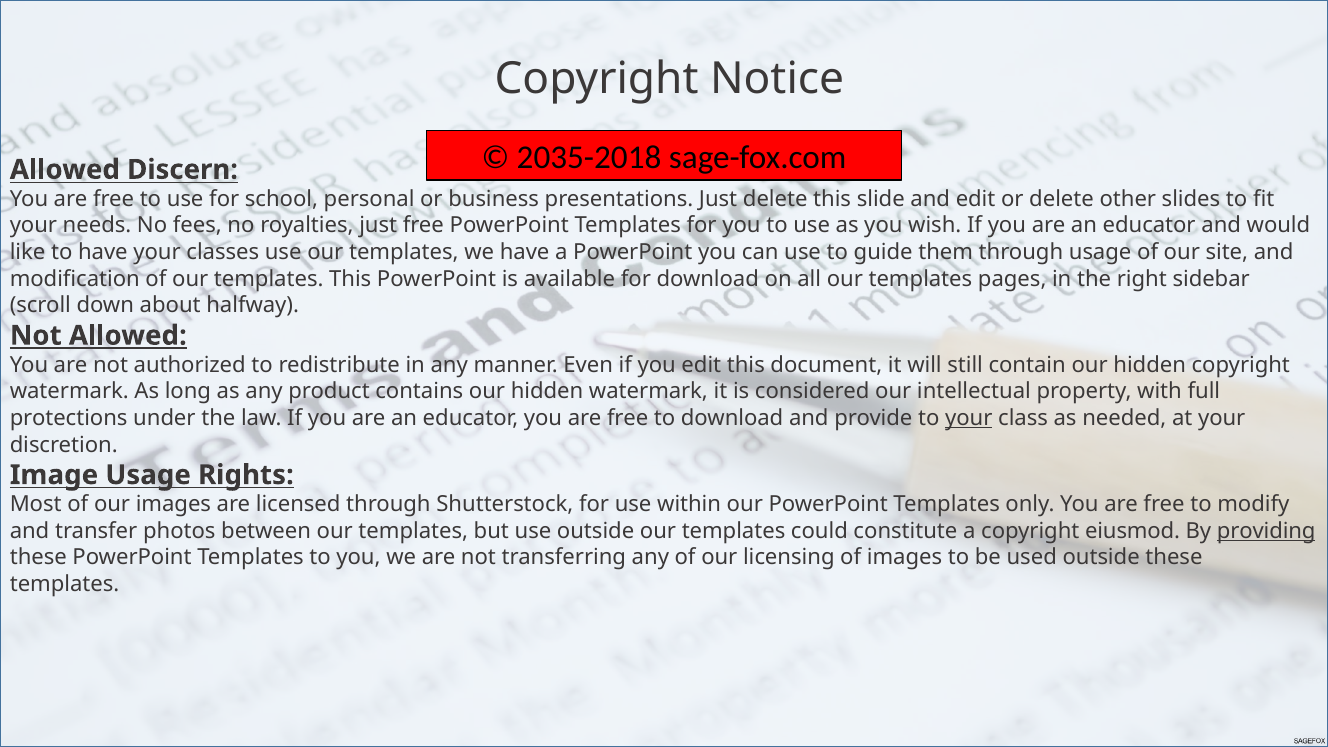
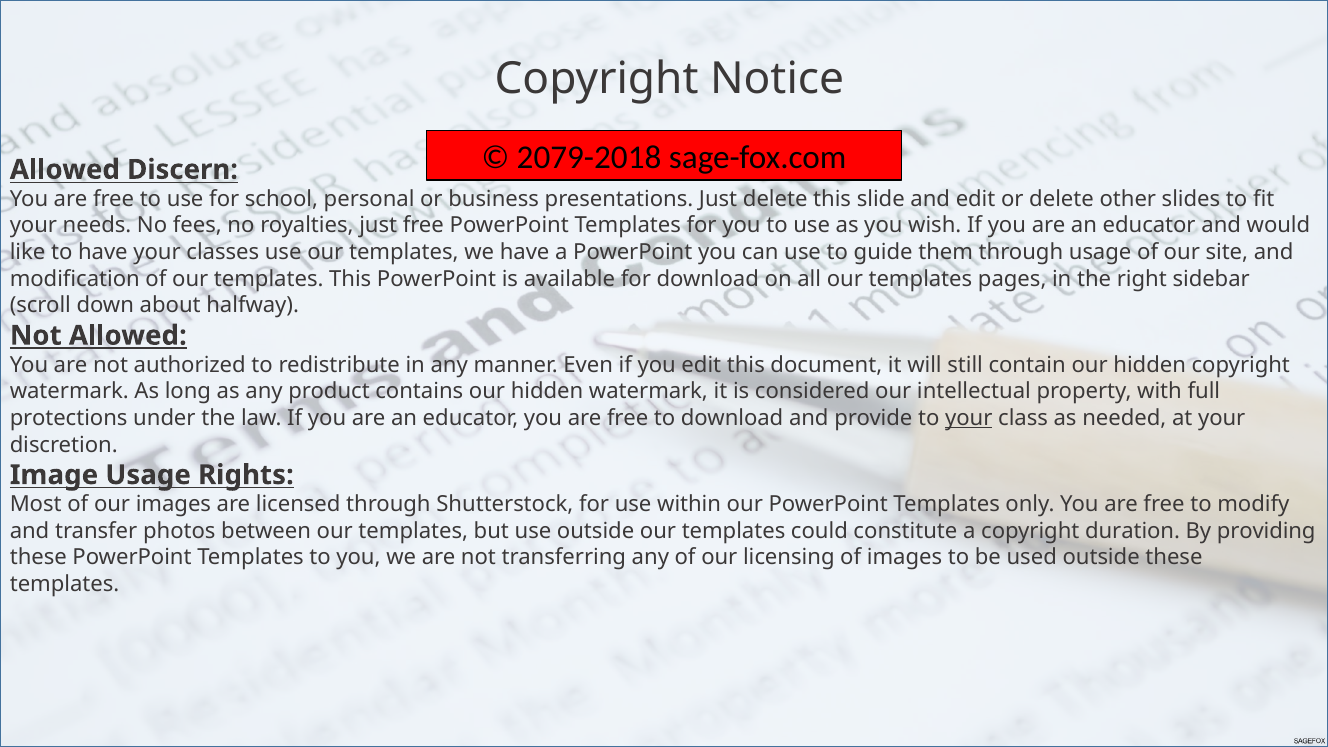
2035-2018: 2035-2018 -> 2079-2018
eiusmod: eiusmod -> duration
providing underline: present -> none
